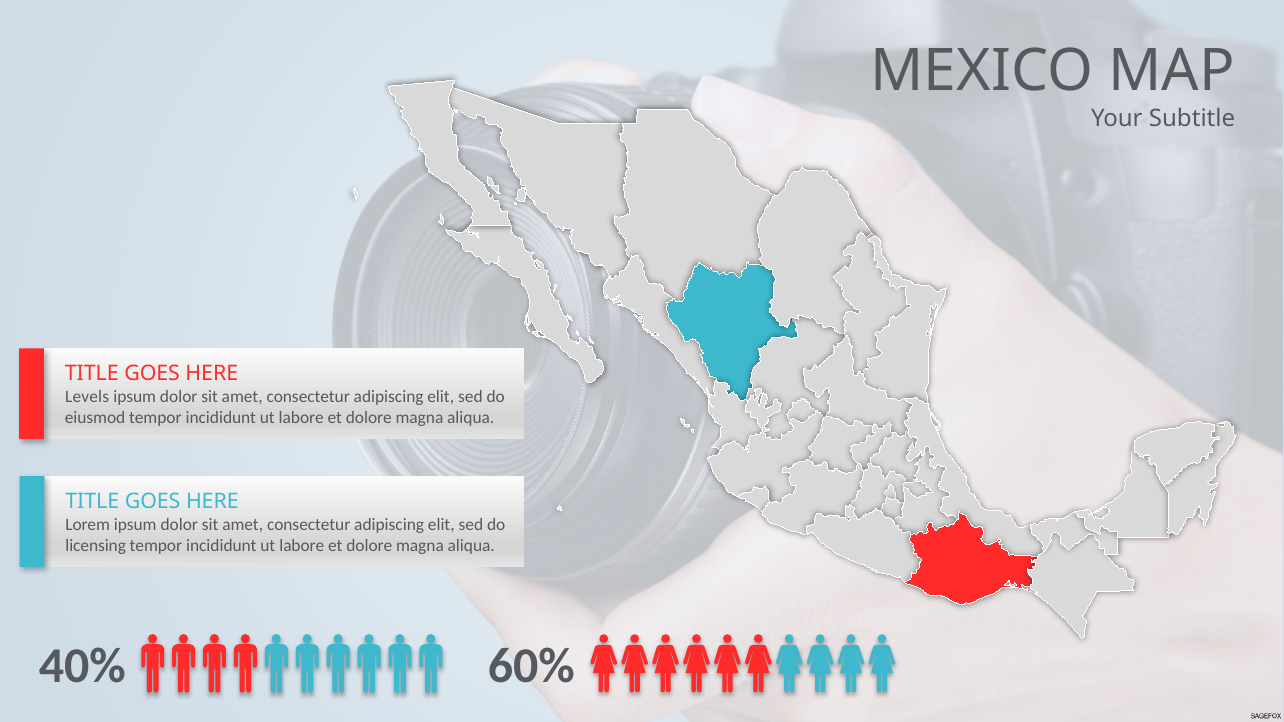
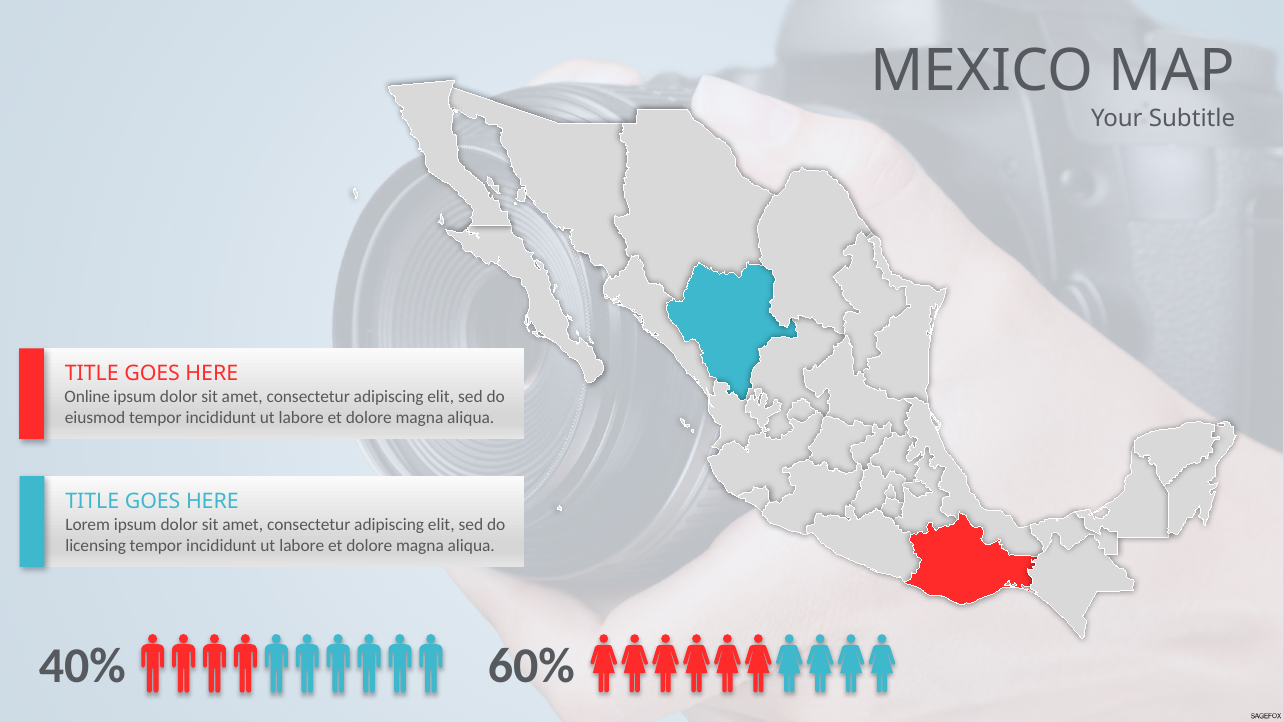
Levels: Levels -> Online
